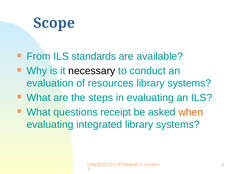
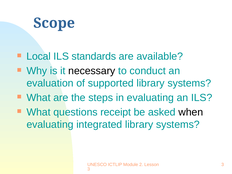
From: From -> Local
resources: resources -> supported
when colour: orange -> black
